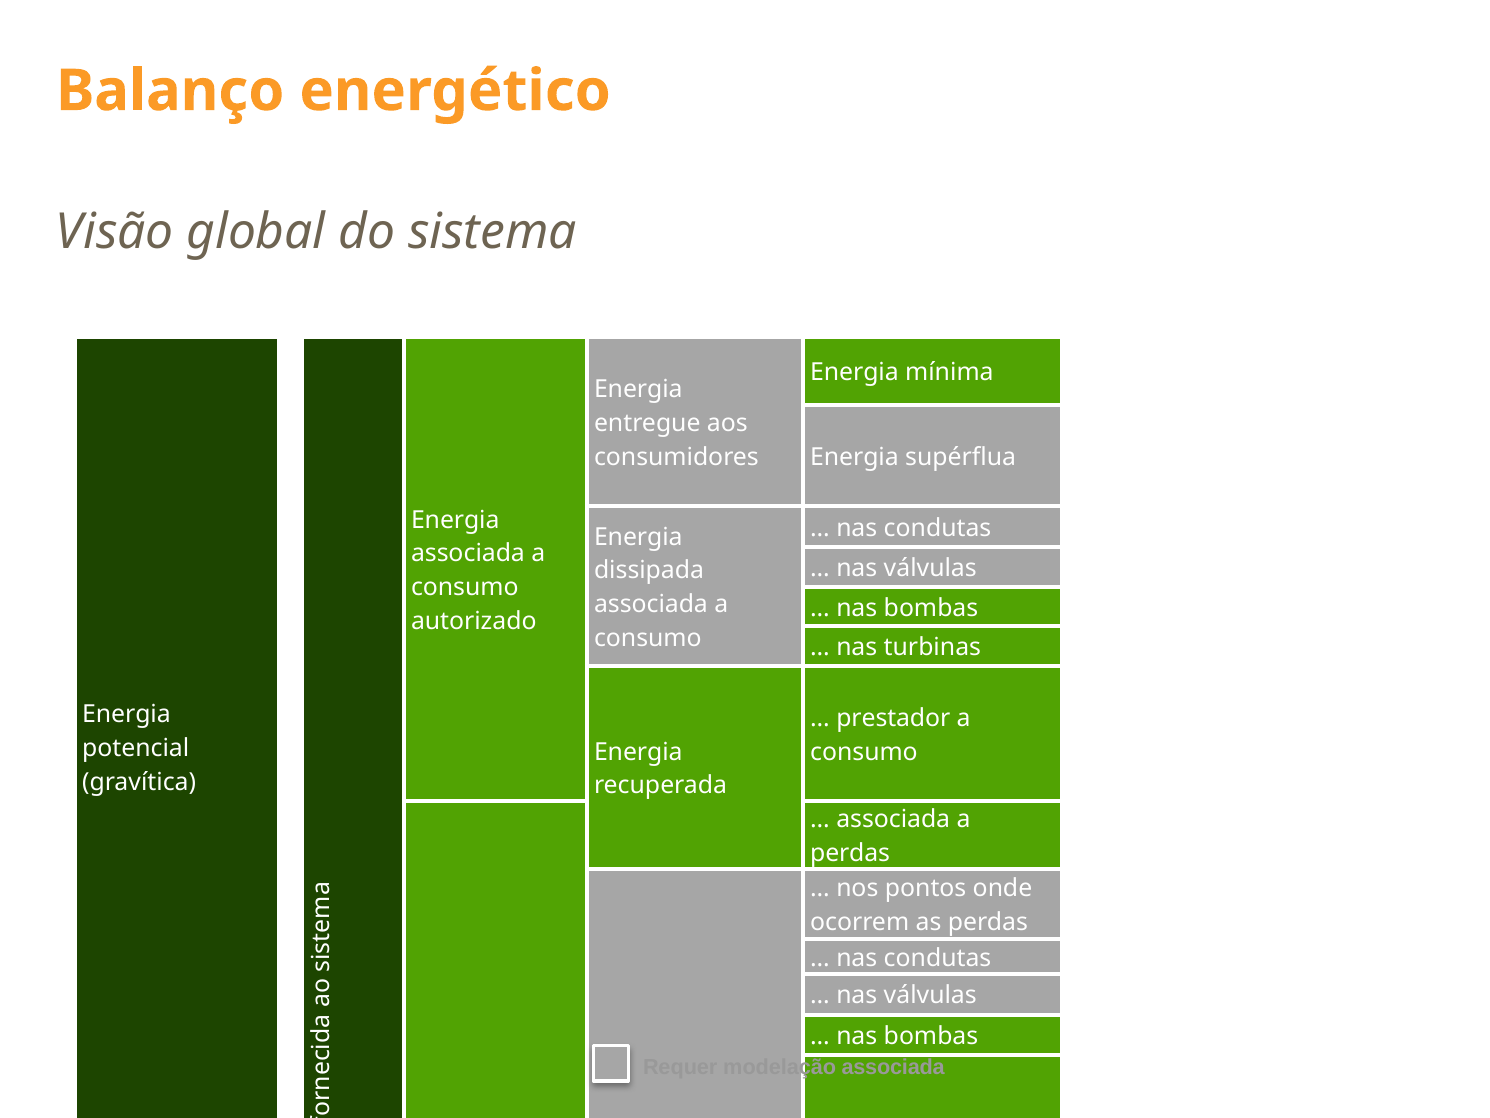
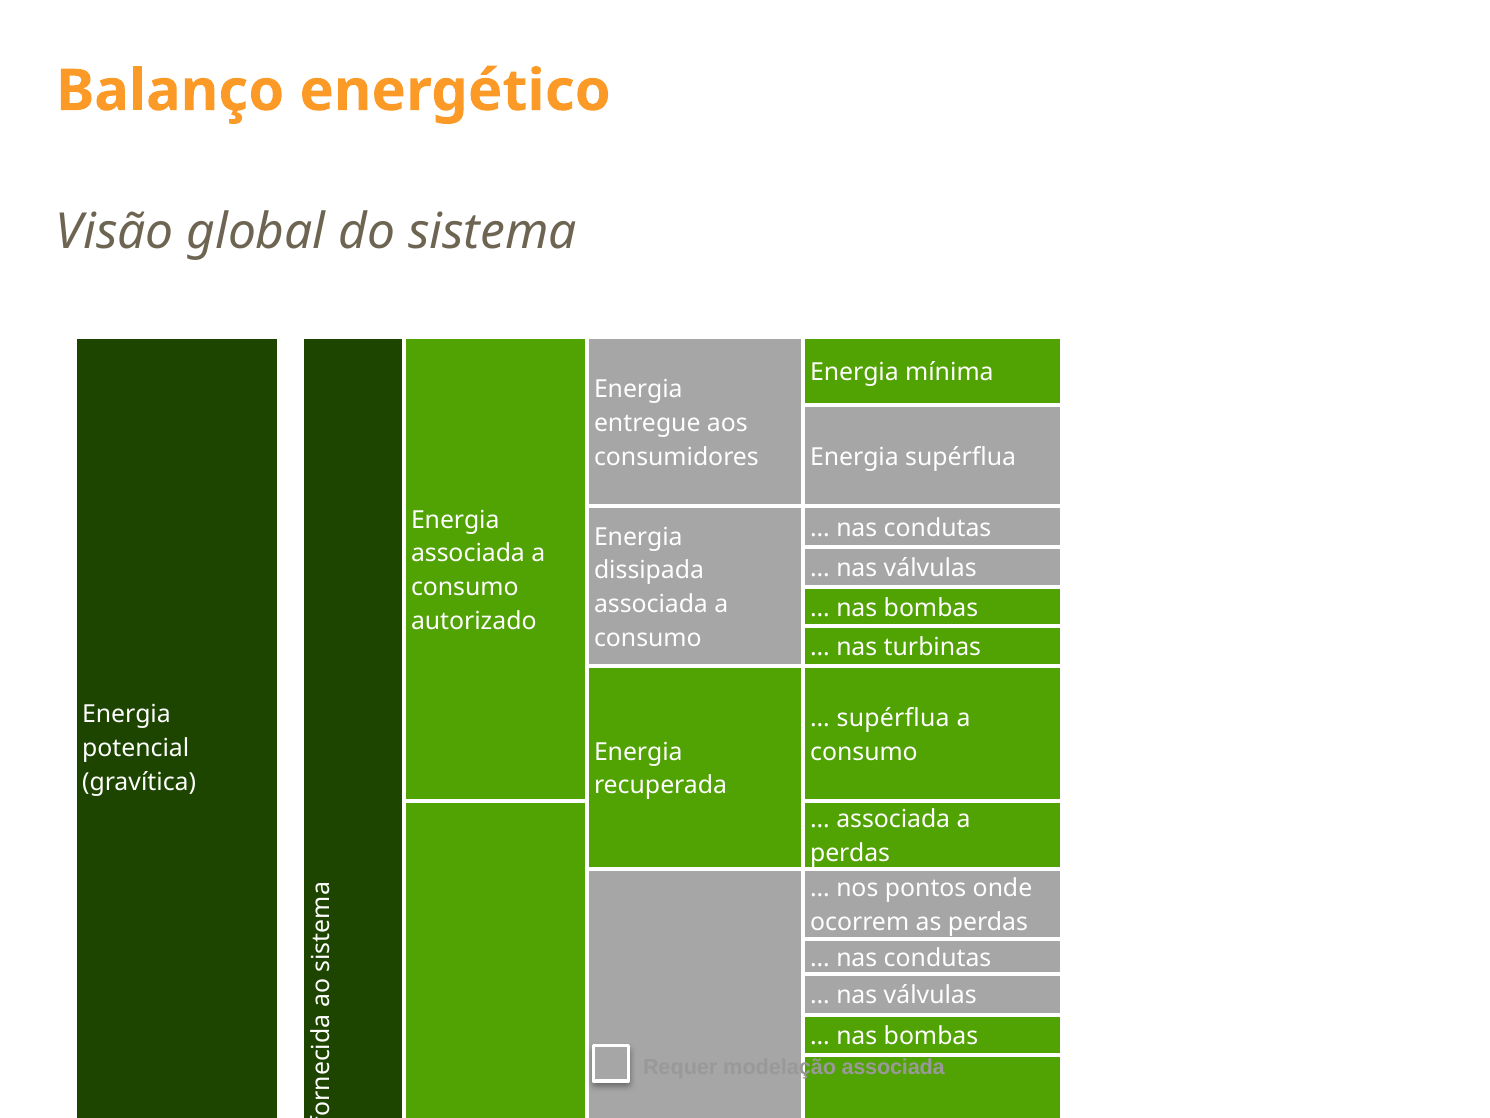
prestador at (893, 718): prestador -> supérflua
